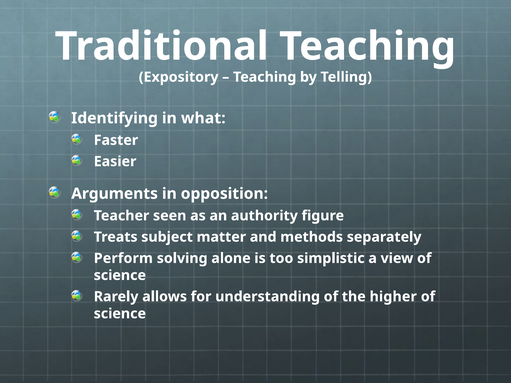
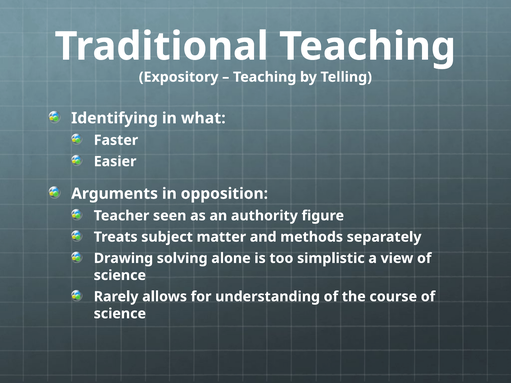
Perform: Perform -> Drawing
higher: higher -> course
